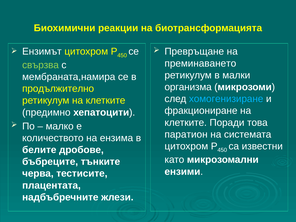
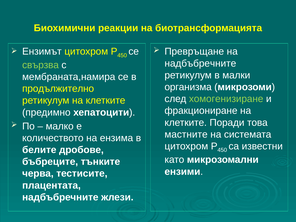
преминаването at (200, 63): преминаването -> надбъбречните
хомогенизиране colour: light blue -> light green
паратион: паратион -> мастните
